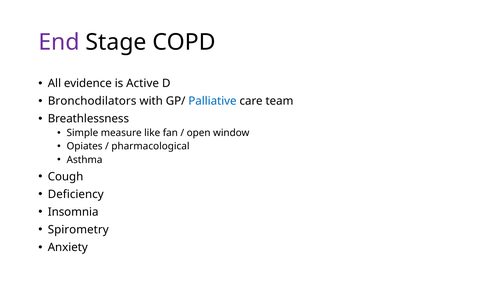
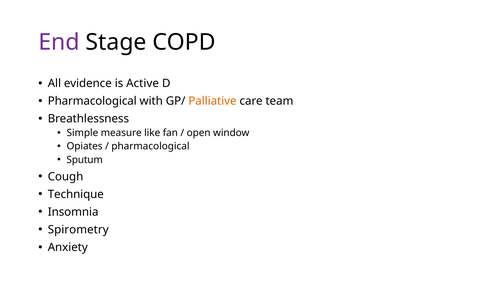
Bronchodilators at (92, 101): Bronchodilators -> Pharmacological
Palliative colour: blue -> orange
Asthma: Asthma -> Sputum
Deficiency: Deficiency -> Technique
